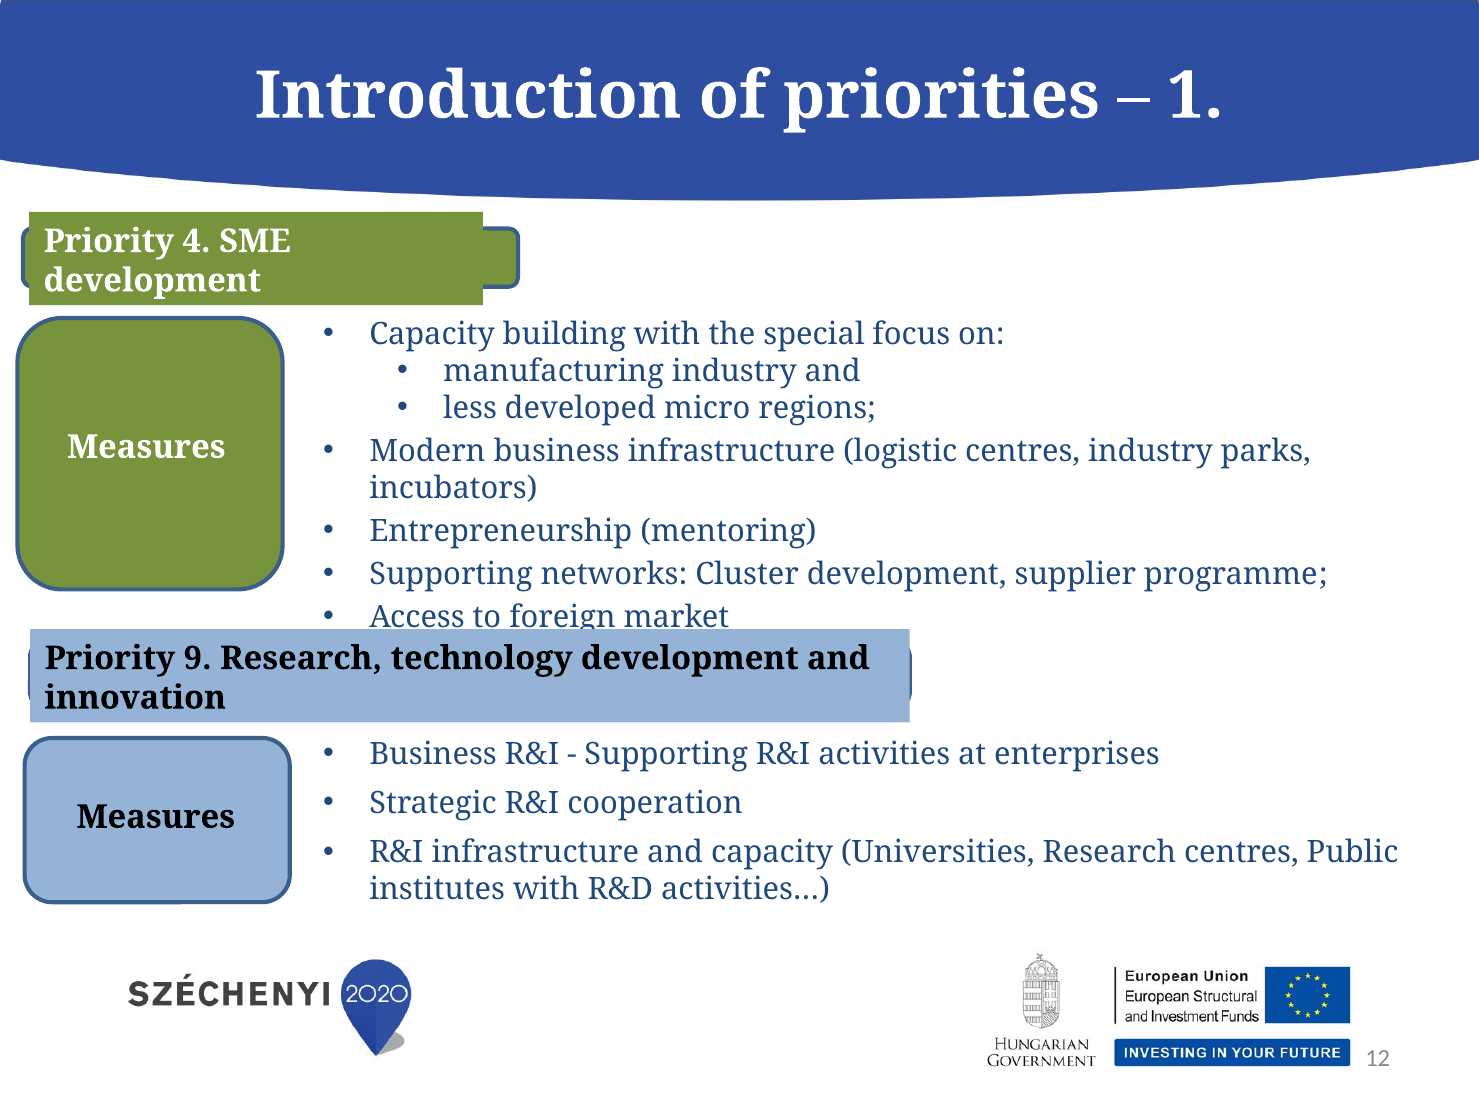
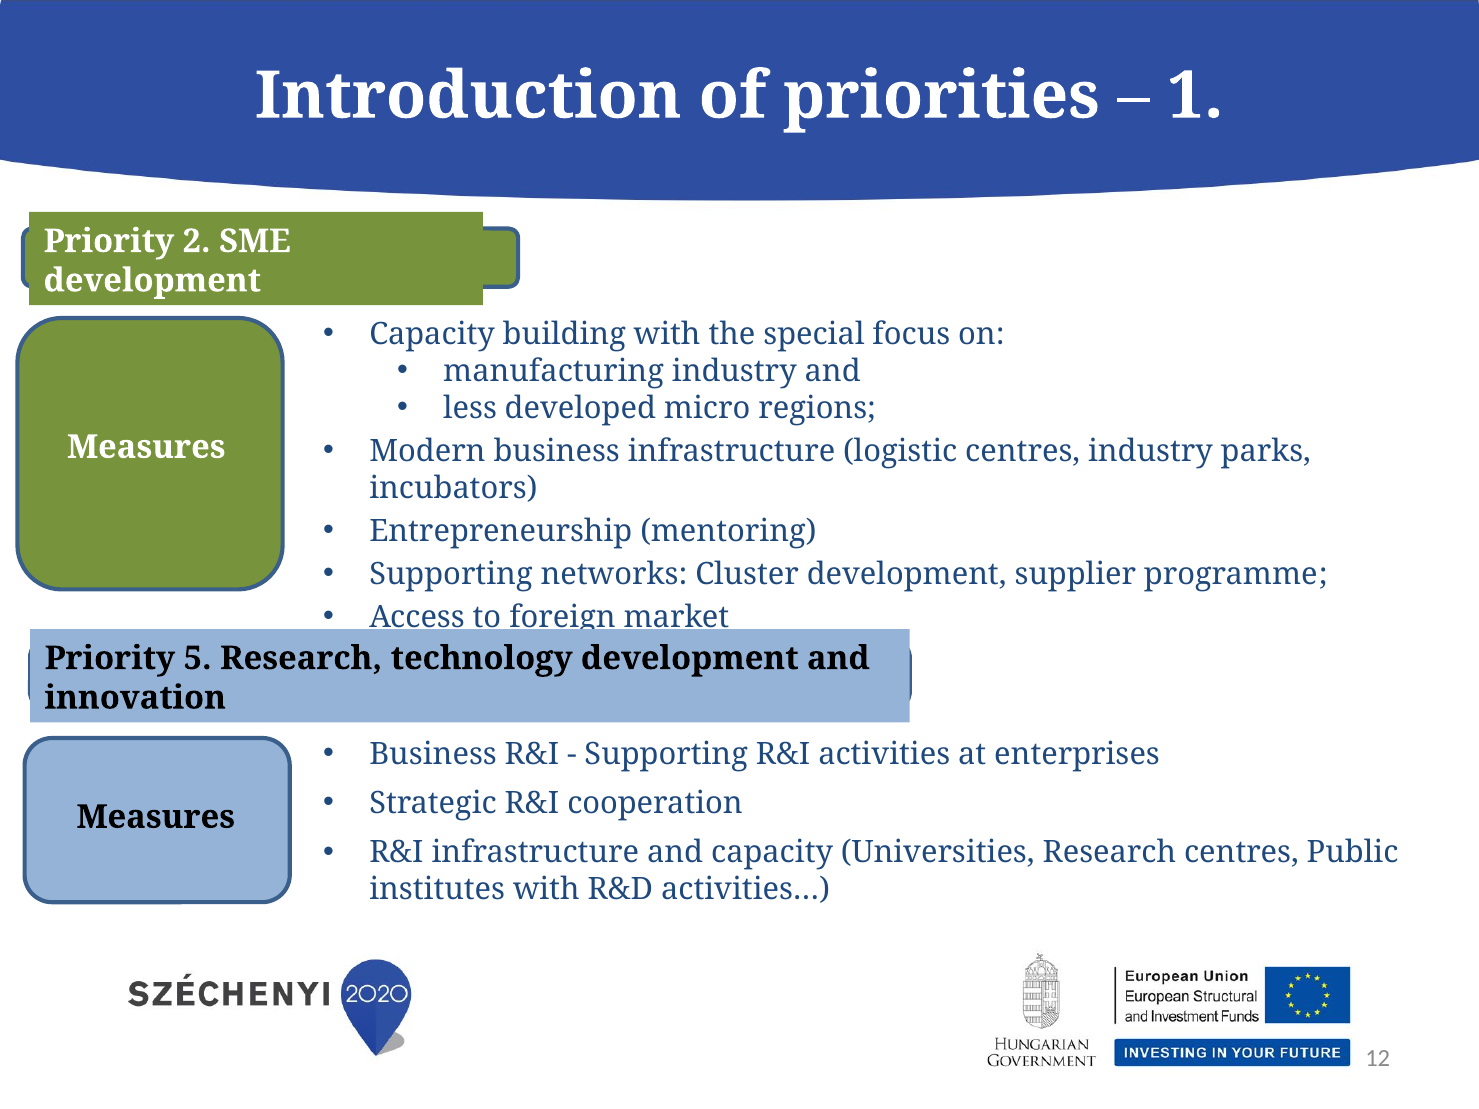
4: 4 -> 2
9: 9 -> 5
